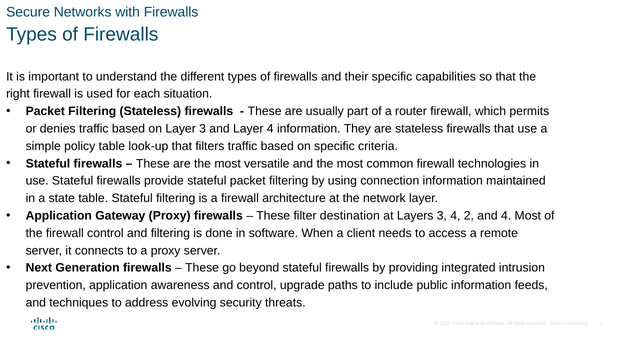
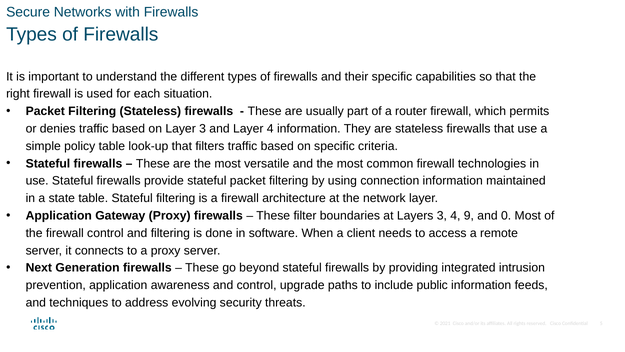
destination: destination -> boundaries
2: 2 -> 9
and 4: 4 -> 0
